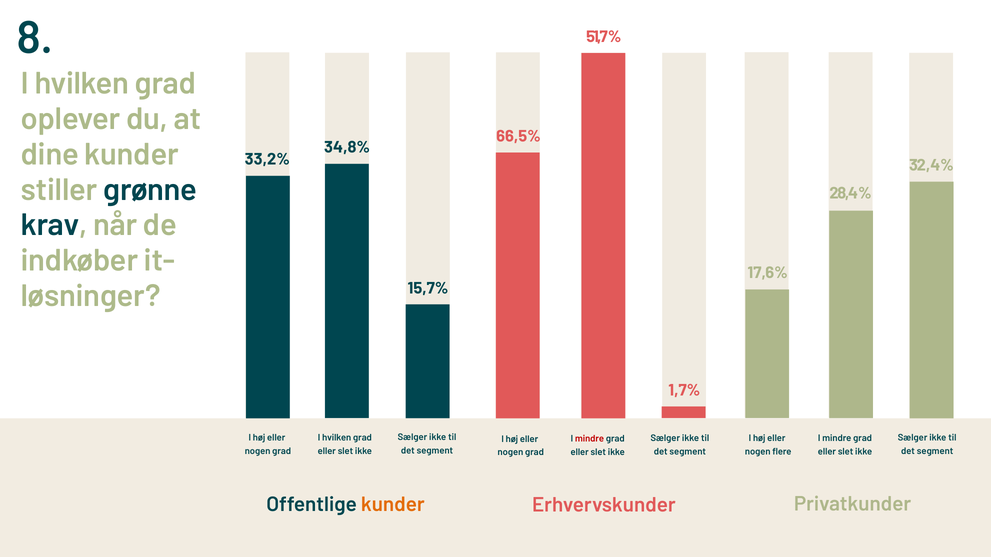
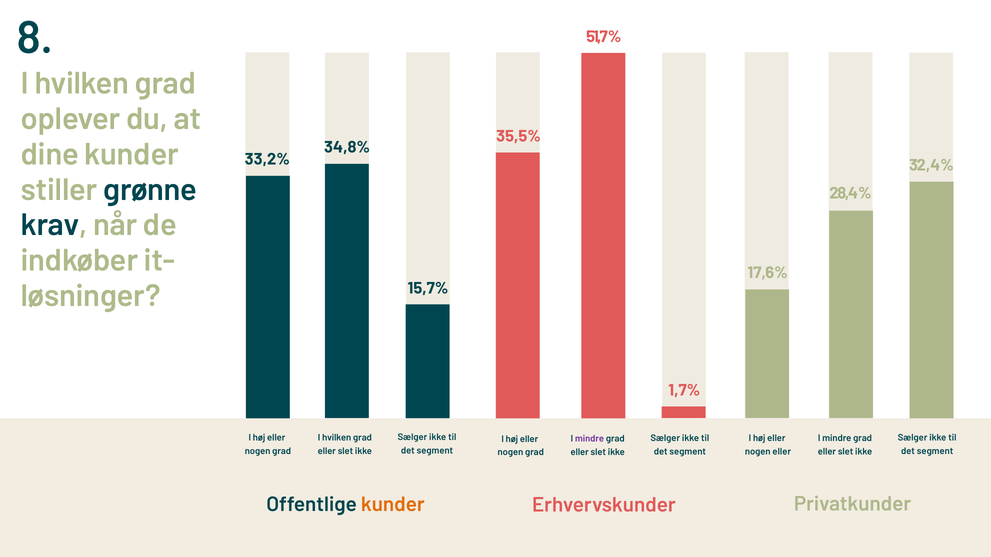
66,5%: 66,5% -> 35,5%
mindre at (590, 439) colour: red -> purple
nogen flere: flere -> eller
